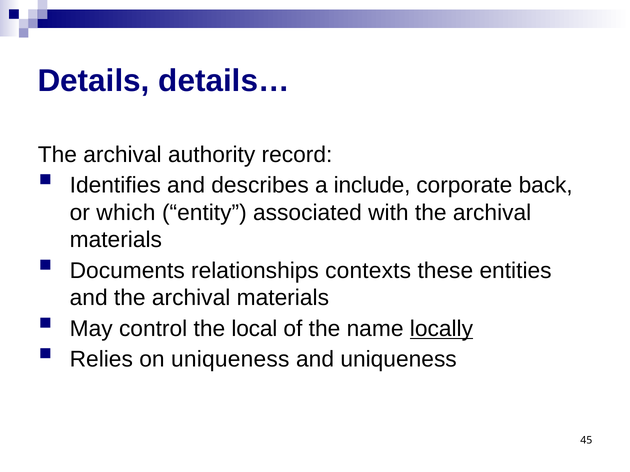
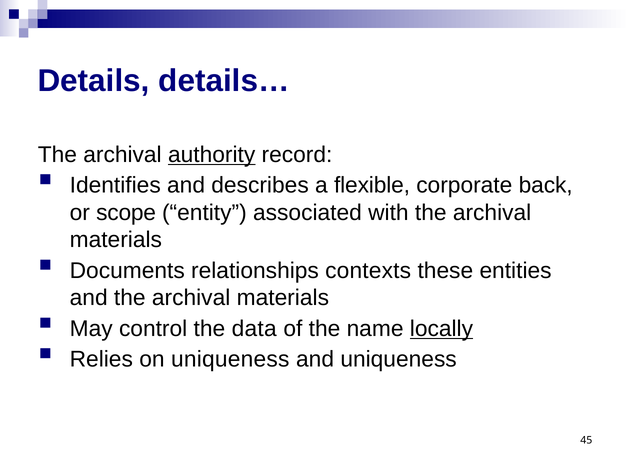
authority underline: none -> present
include: include -> flexible
which: which -> scope
local: local -> data
